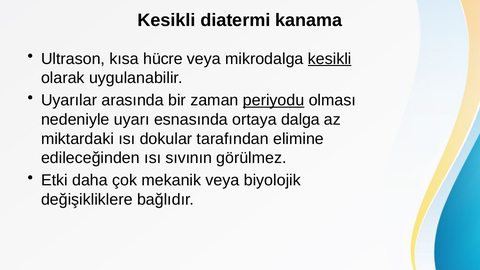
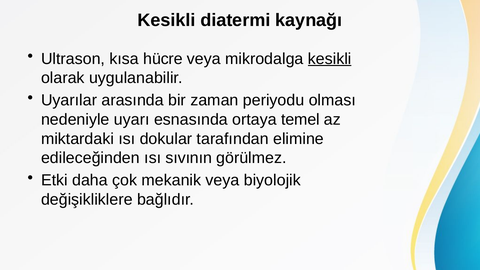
kanama: kanama -> kaynağı
periyodu underline: present -> none
dalga: dalga -> temel
